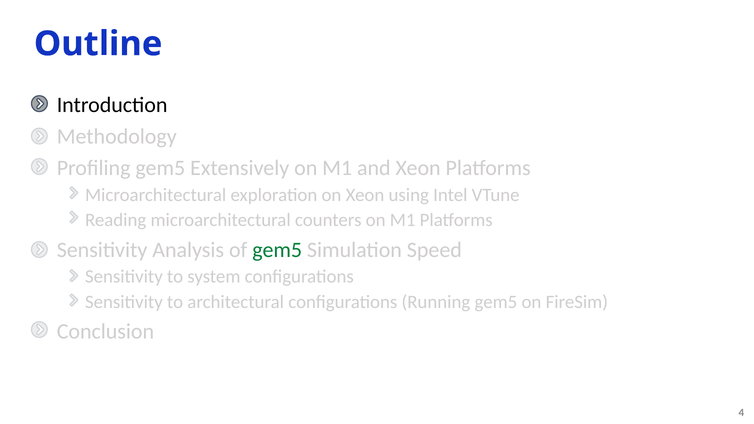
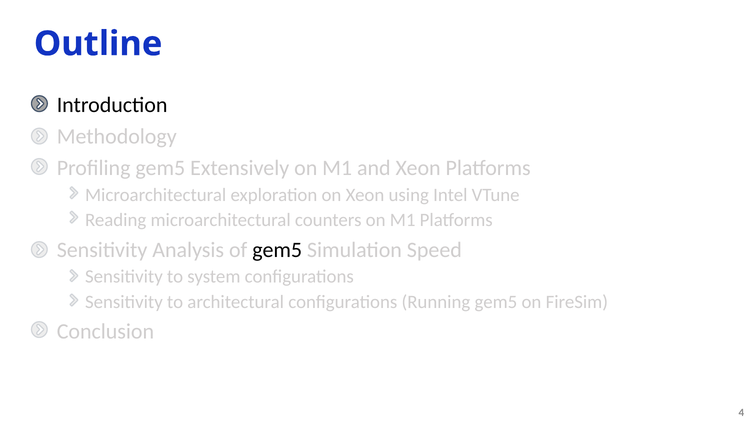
gem5 at (277, 250) colour: green -> black
